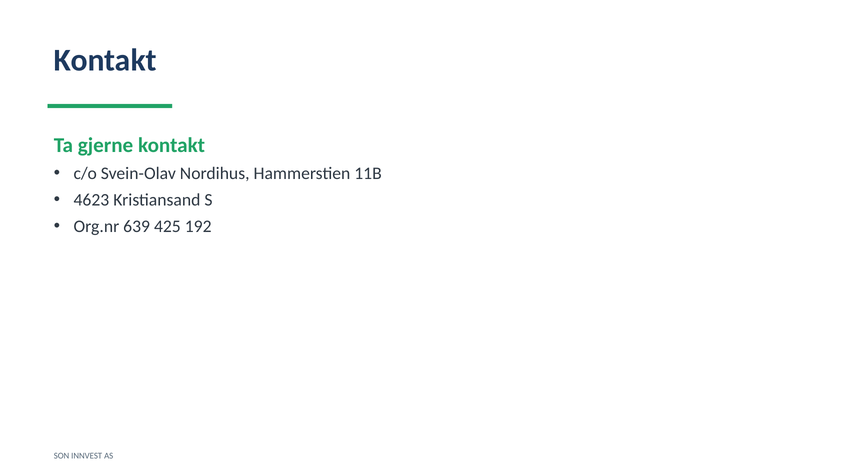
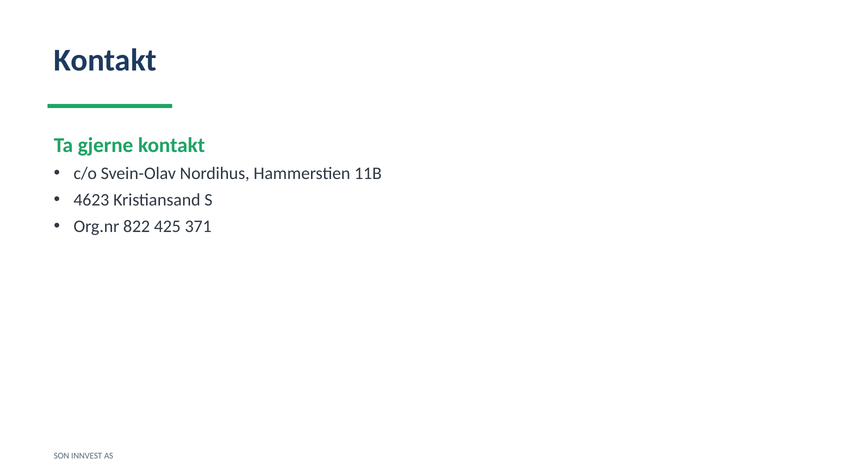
639: 639 -> 822
192: 192 -> 371
